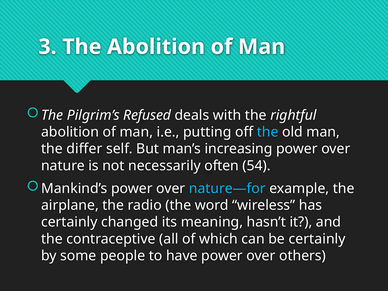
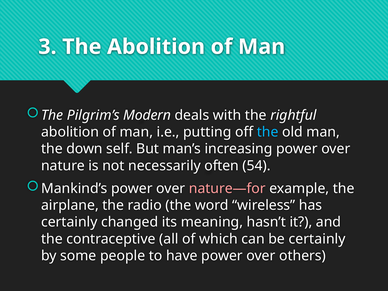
Refused: Refused -> Modern
differ: differ -> down
nature—for colour: light blue -> pink
